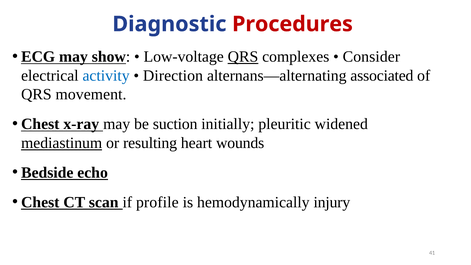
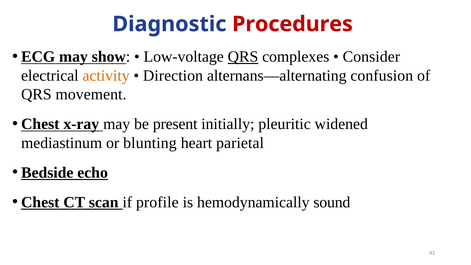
activity colour: blue -> orange
associated: associated -> confusion
suction: suction -> present
mediastinum underline: present -> none
resulting: resulting -> blunting
wounds: wounds -> parietal
injury: injury -> sound
